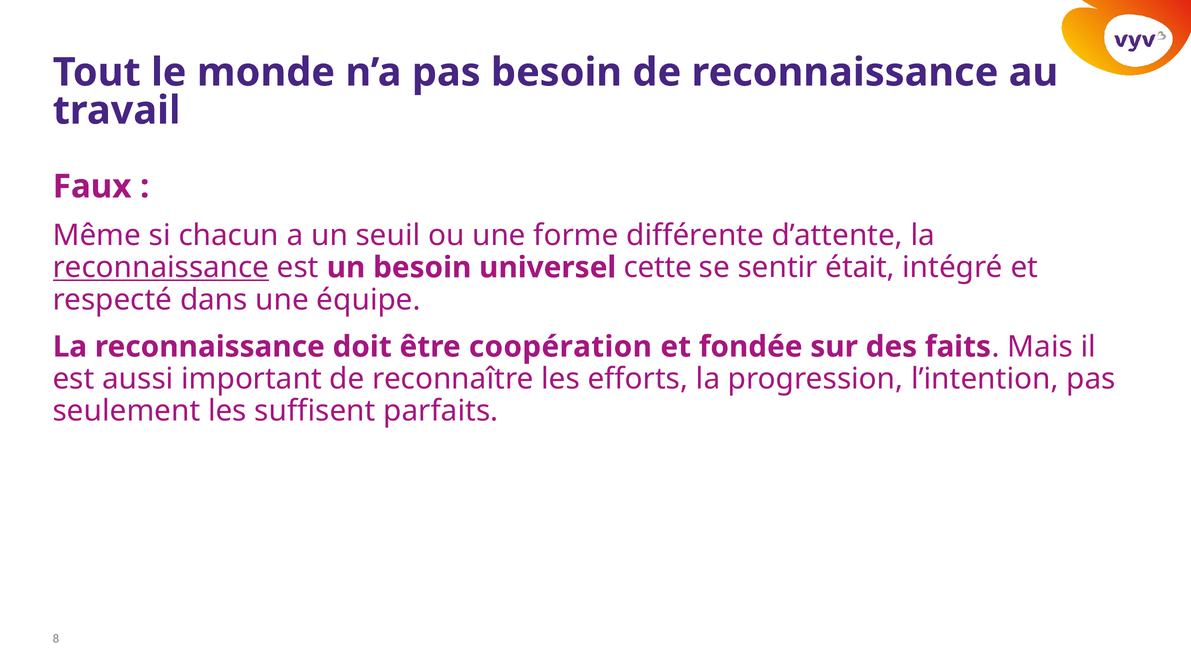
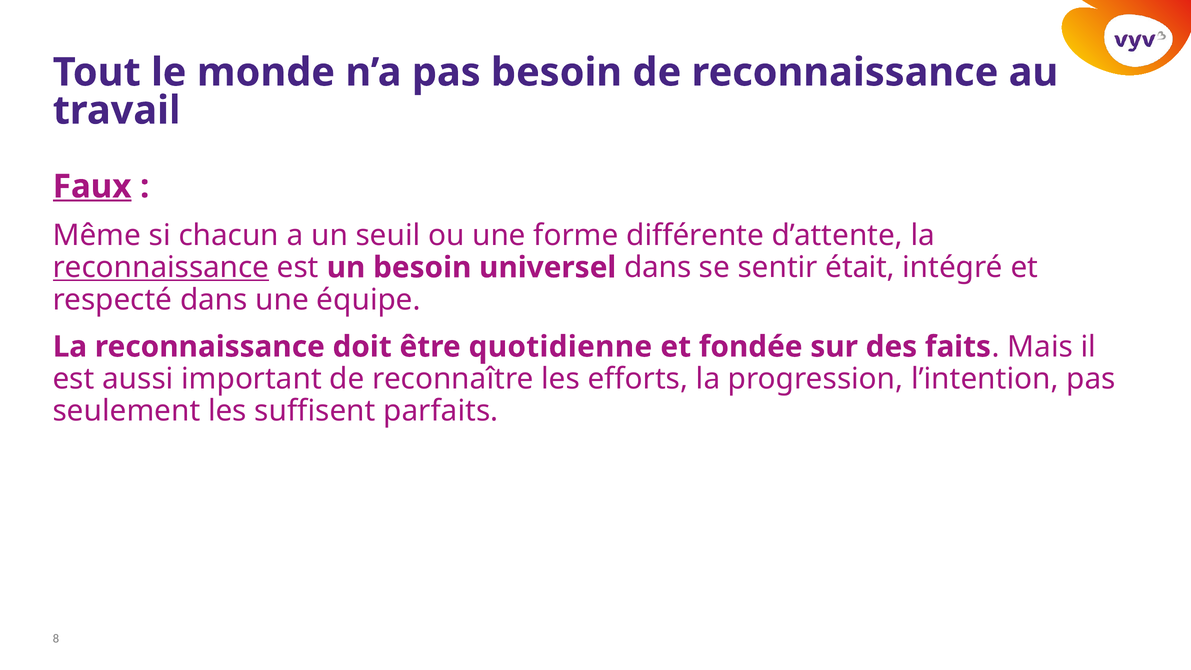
Faux underline: none -> present
universel cette: cette -> dans
coopération: coopération -> quotidienne
